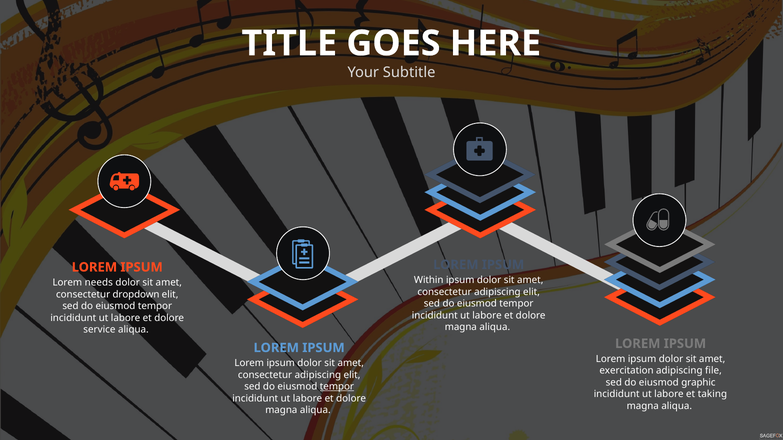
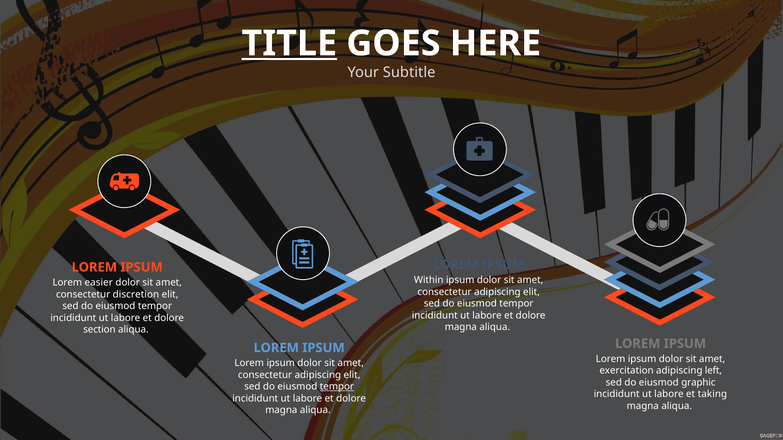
TITLE underline: none -> present
needs: needs -> easier
dropdown: dropdown -> discretion
service: service -> section
file: file -> left
